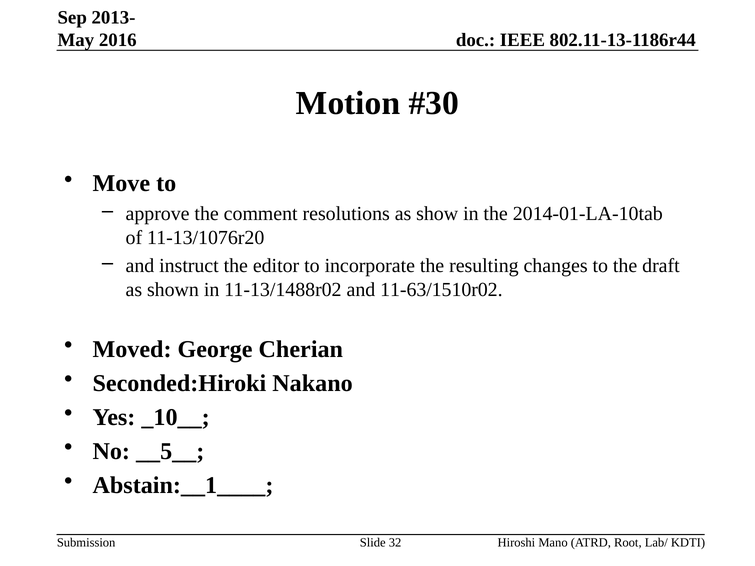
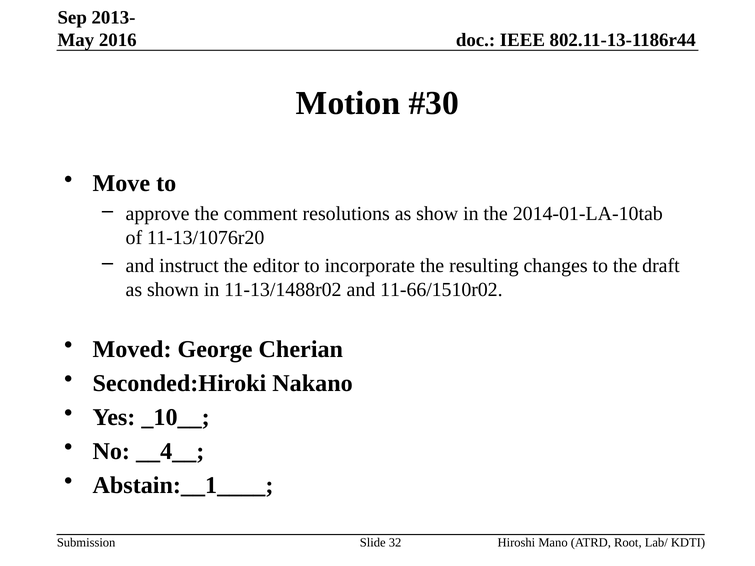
11-63/1510r02: 11-63/1510r02 -> 11-66/1510r02
__5__: __5__ -> __4__
